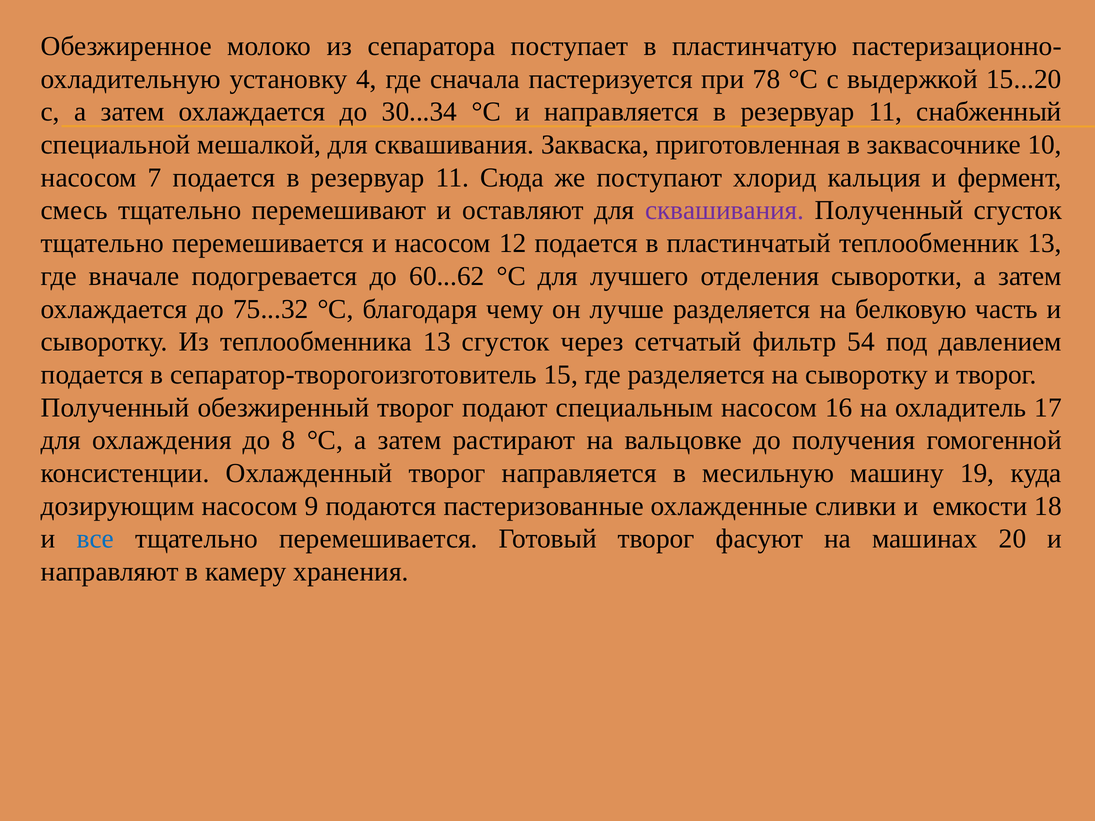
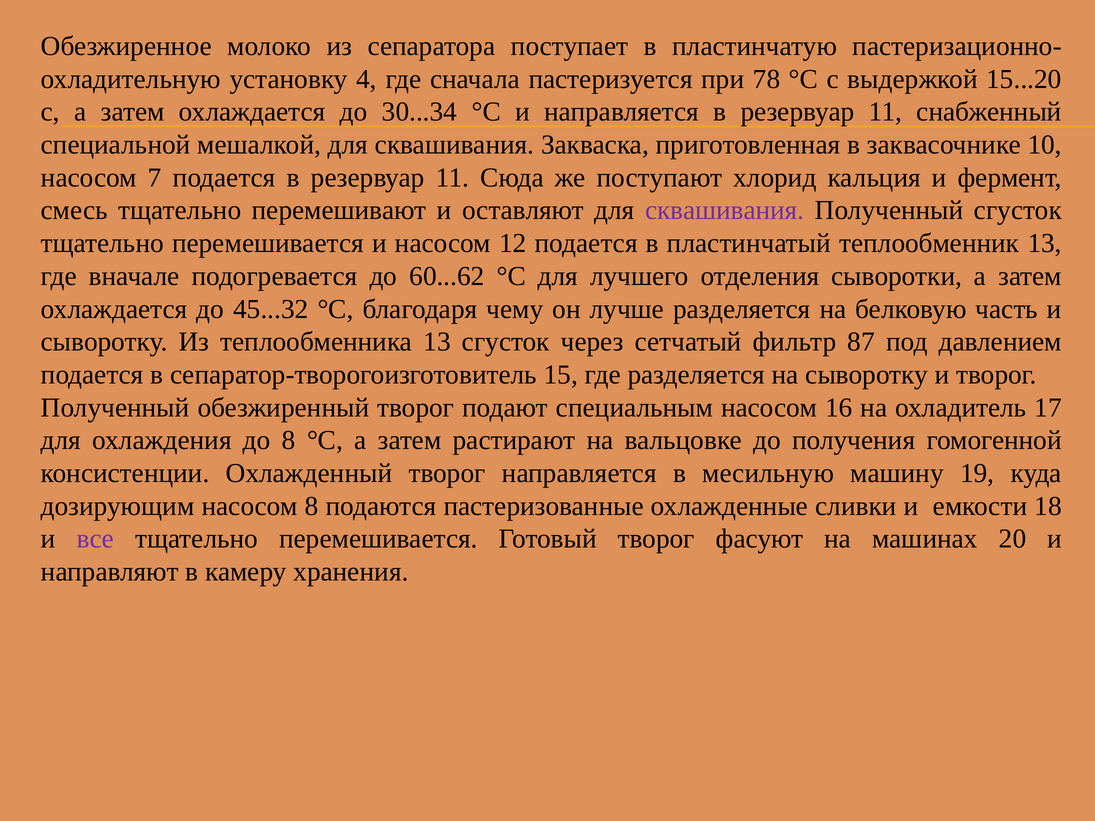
75...32: 75...32 -> 45...32
54: 54 -> 87
насосом 9: 9 -> 8
все colour: blue -> purple
